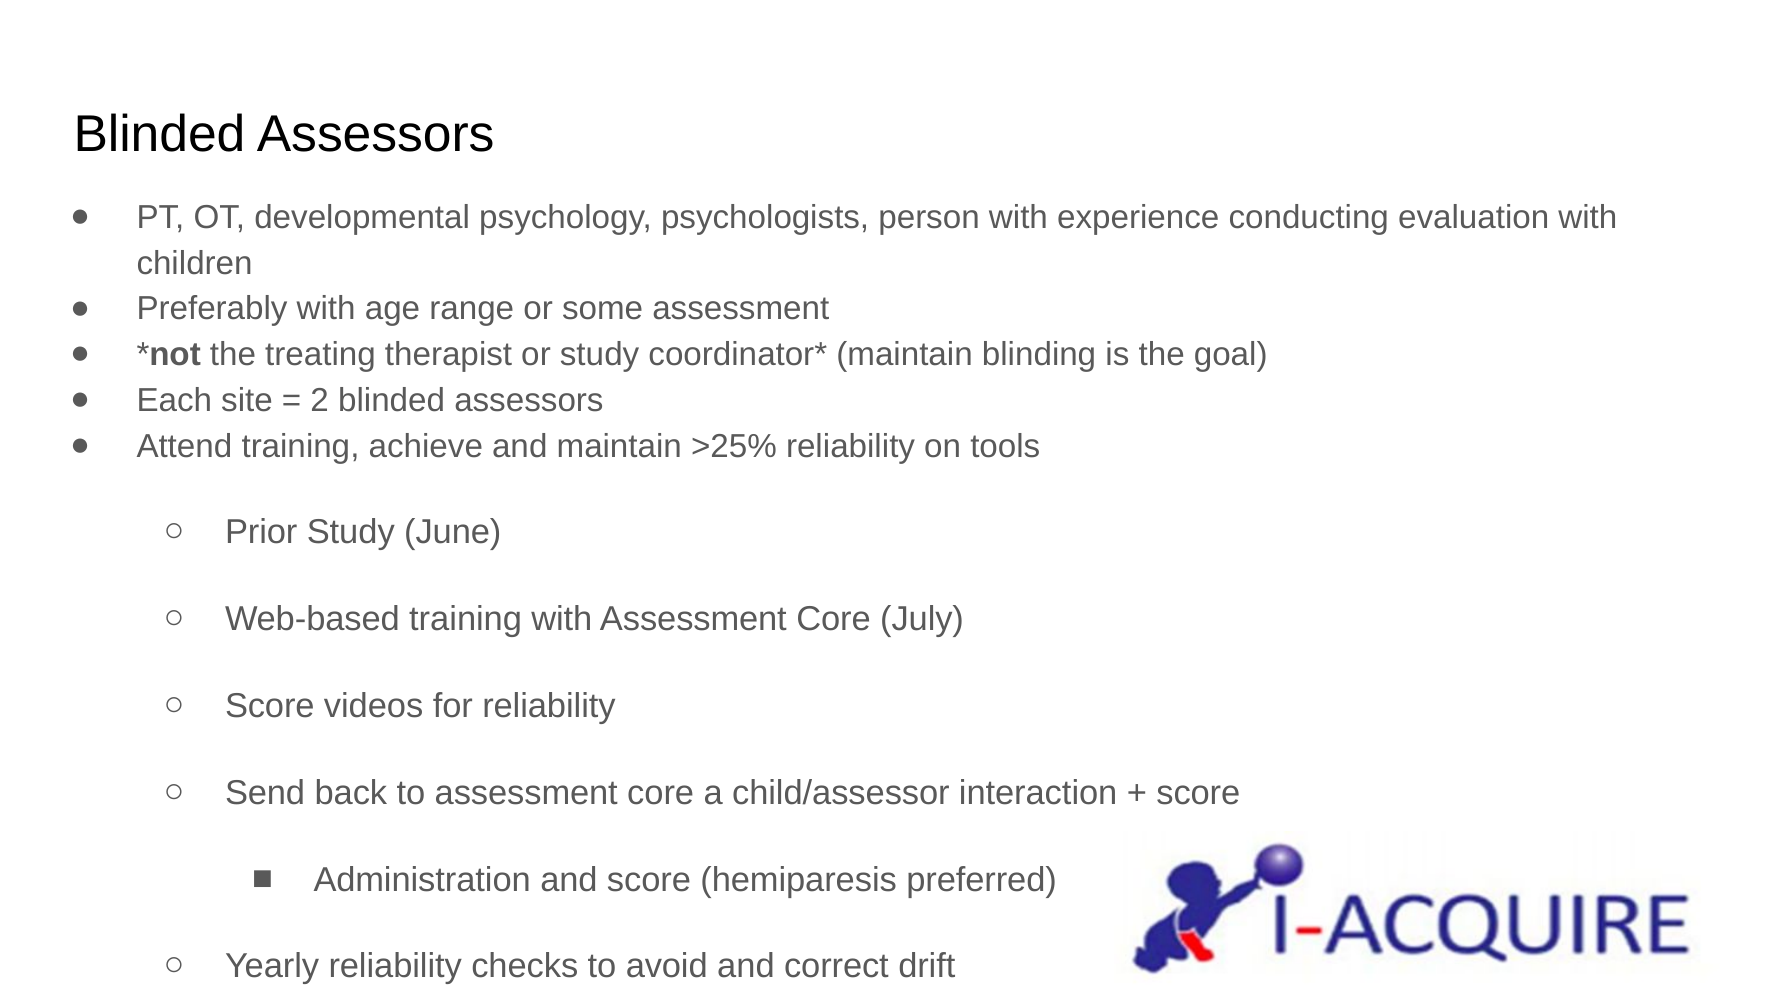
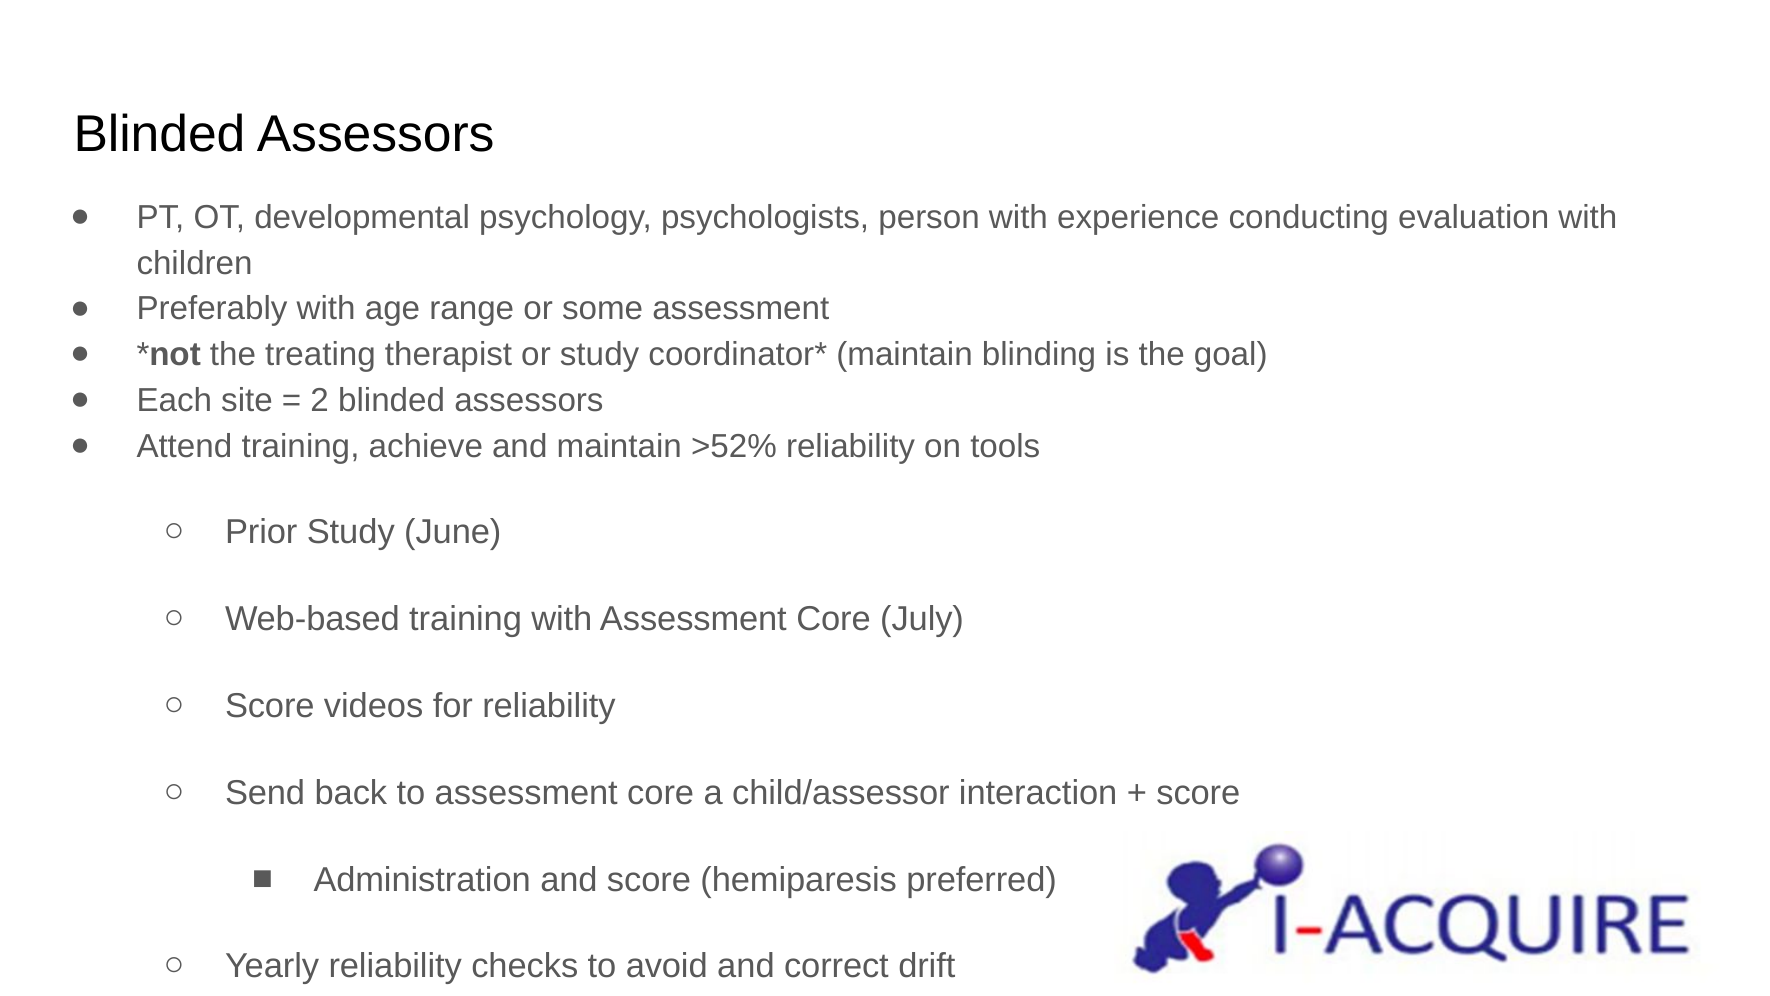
>25%: >25% -> >52%
